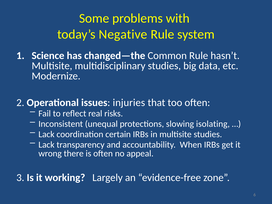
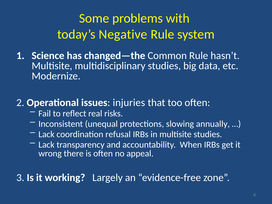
isolating: isolating -> annually
certain: certain -> refusal
